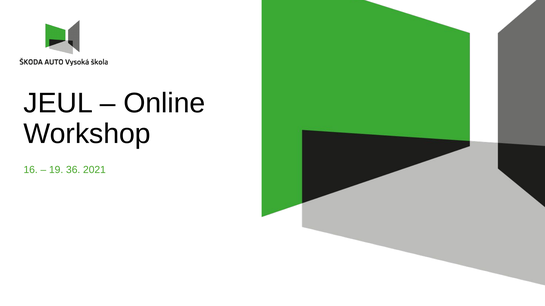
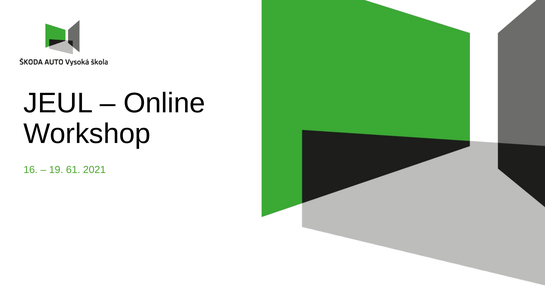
36: 36 -> 61
